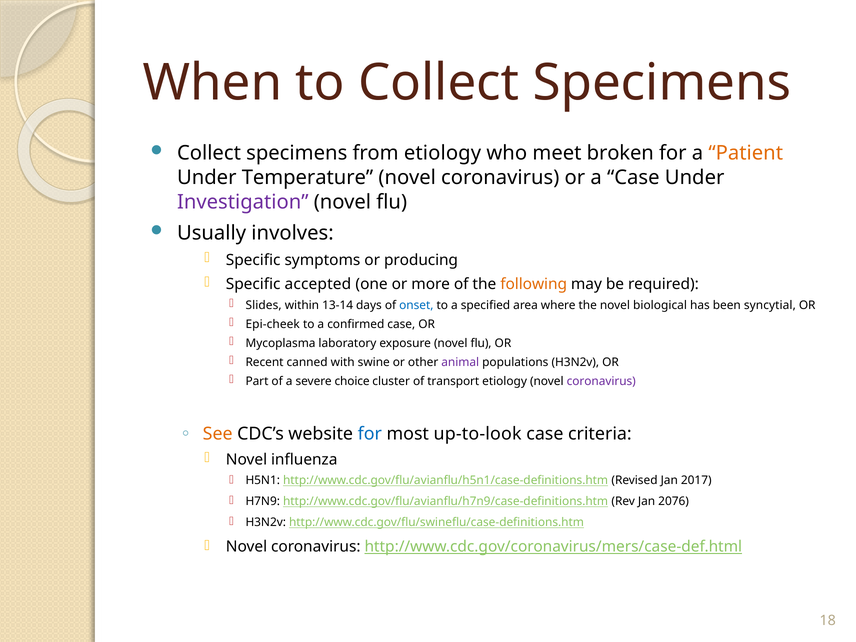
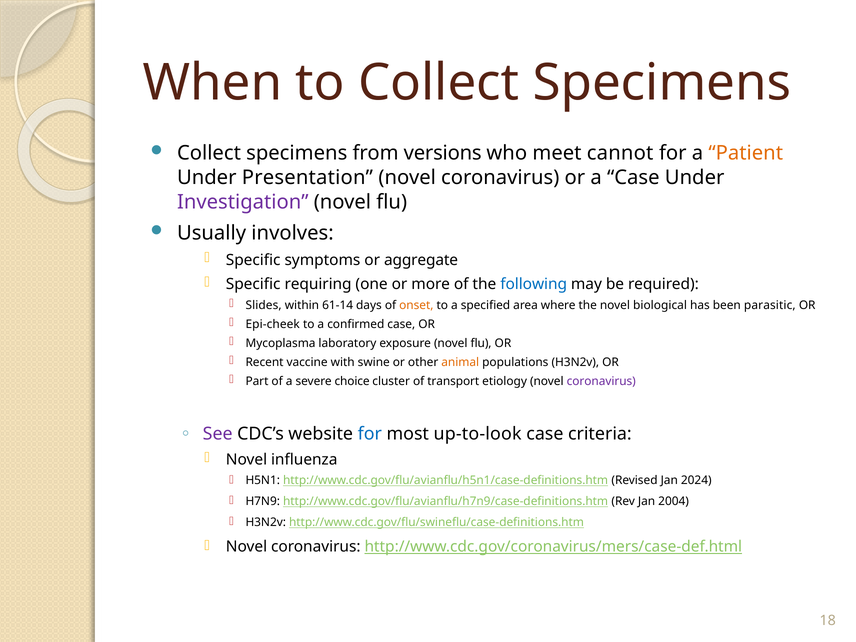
from etiology: etiology -> versions
broken: broken -> cannot
Temperature: Temperature -> Presentation
producing: producing -> aggregate
accepted: accepted -> requiring
following colour: orange -> blue
13-14: 13-14 -> 61-14
onset colour: blue -> orange
syncytial: syncytial -> parasitic
canned: canned -> vaccine
animal colour: purple -> orange
See colour: orange -> purple
2017: 2017 -> 2024
2076: 2076 -> 2004
